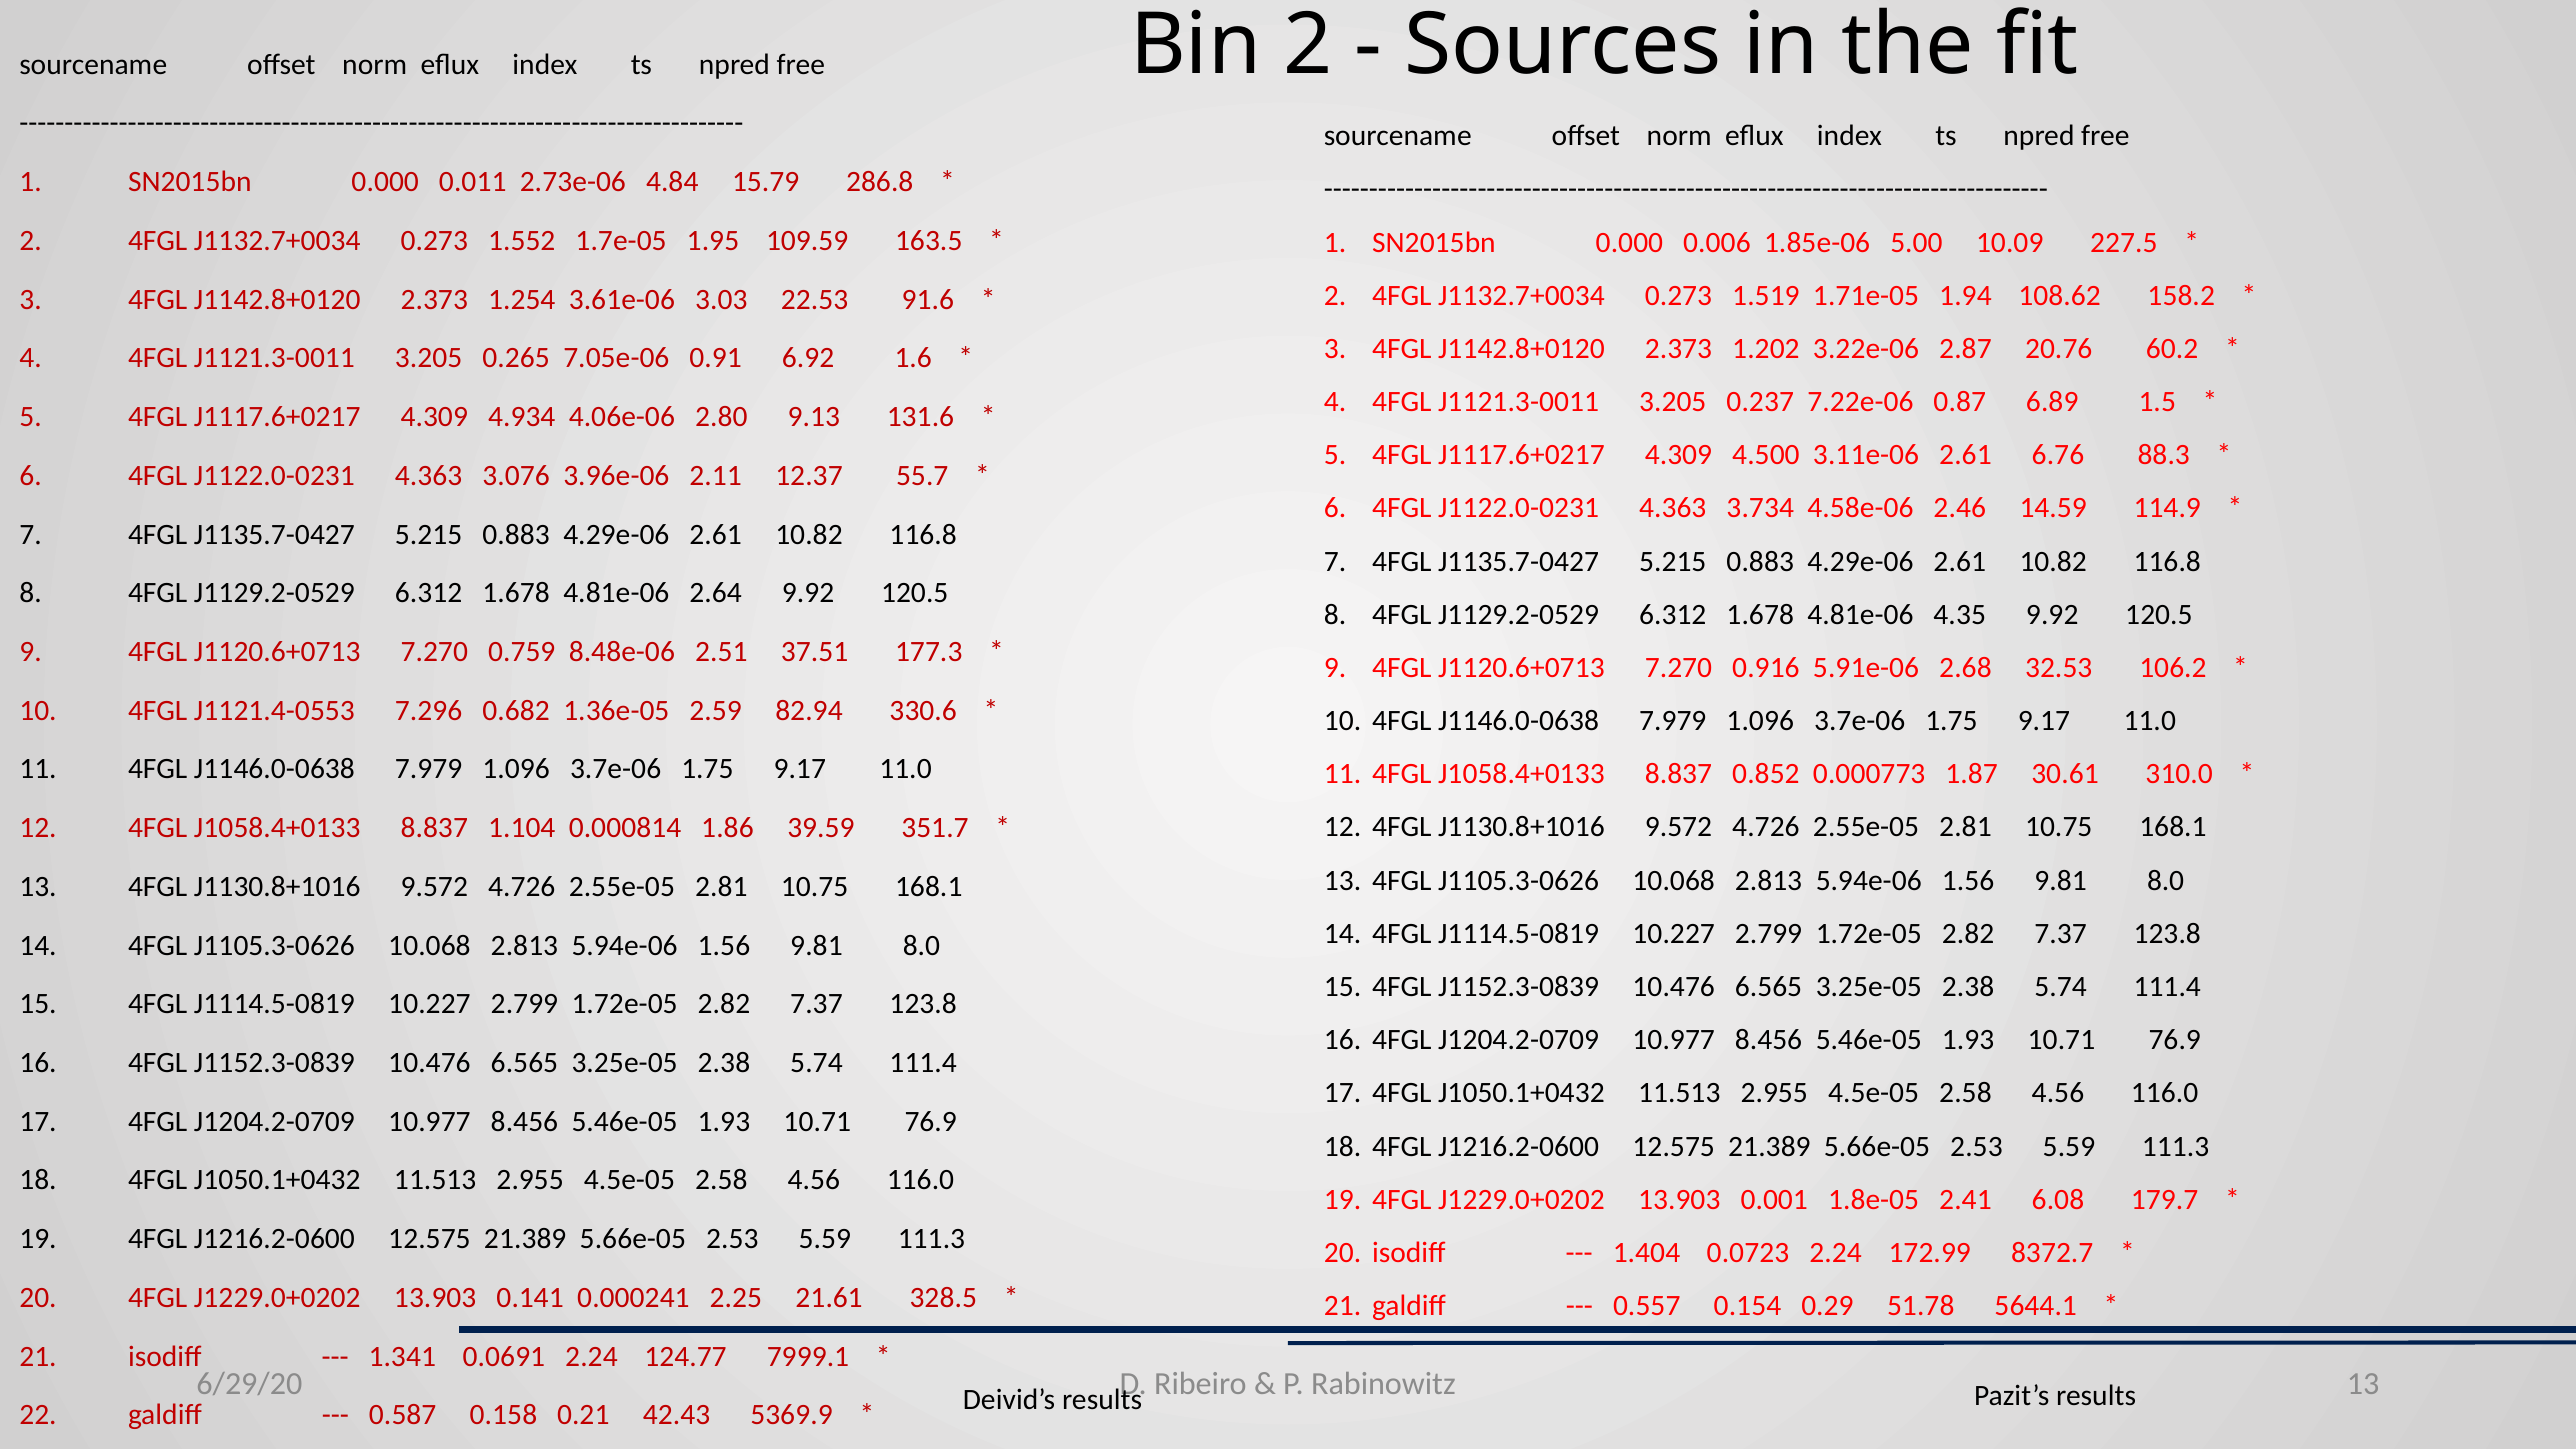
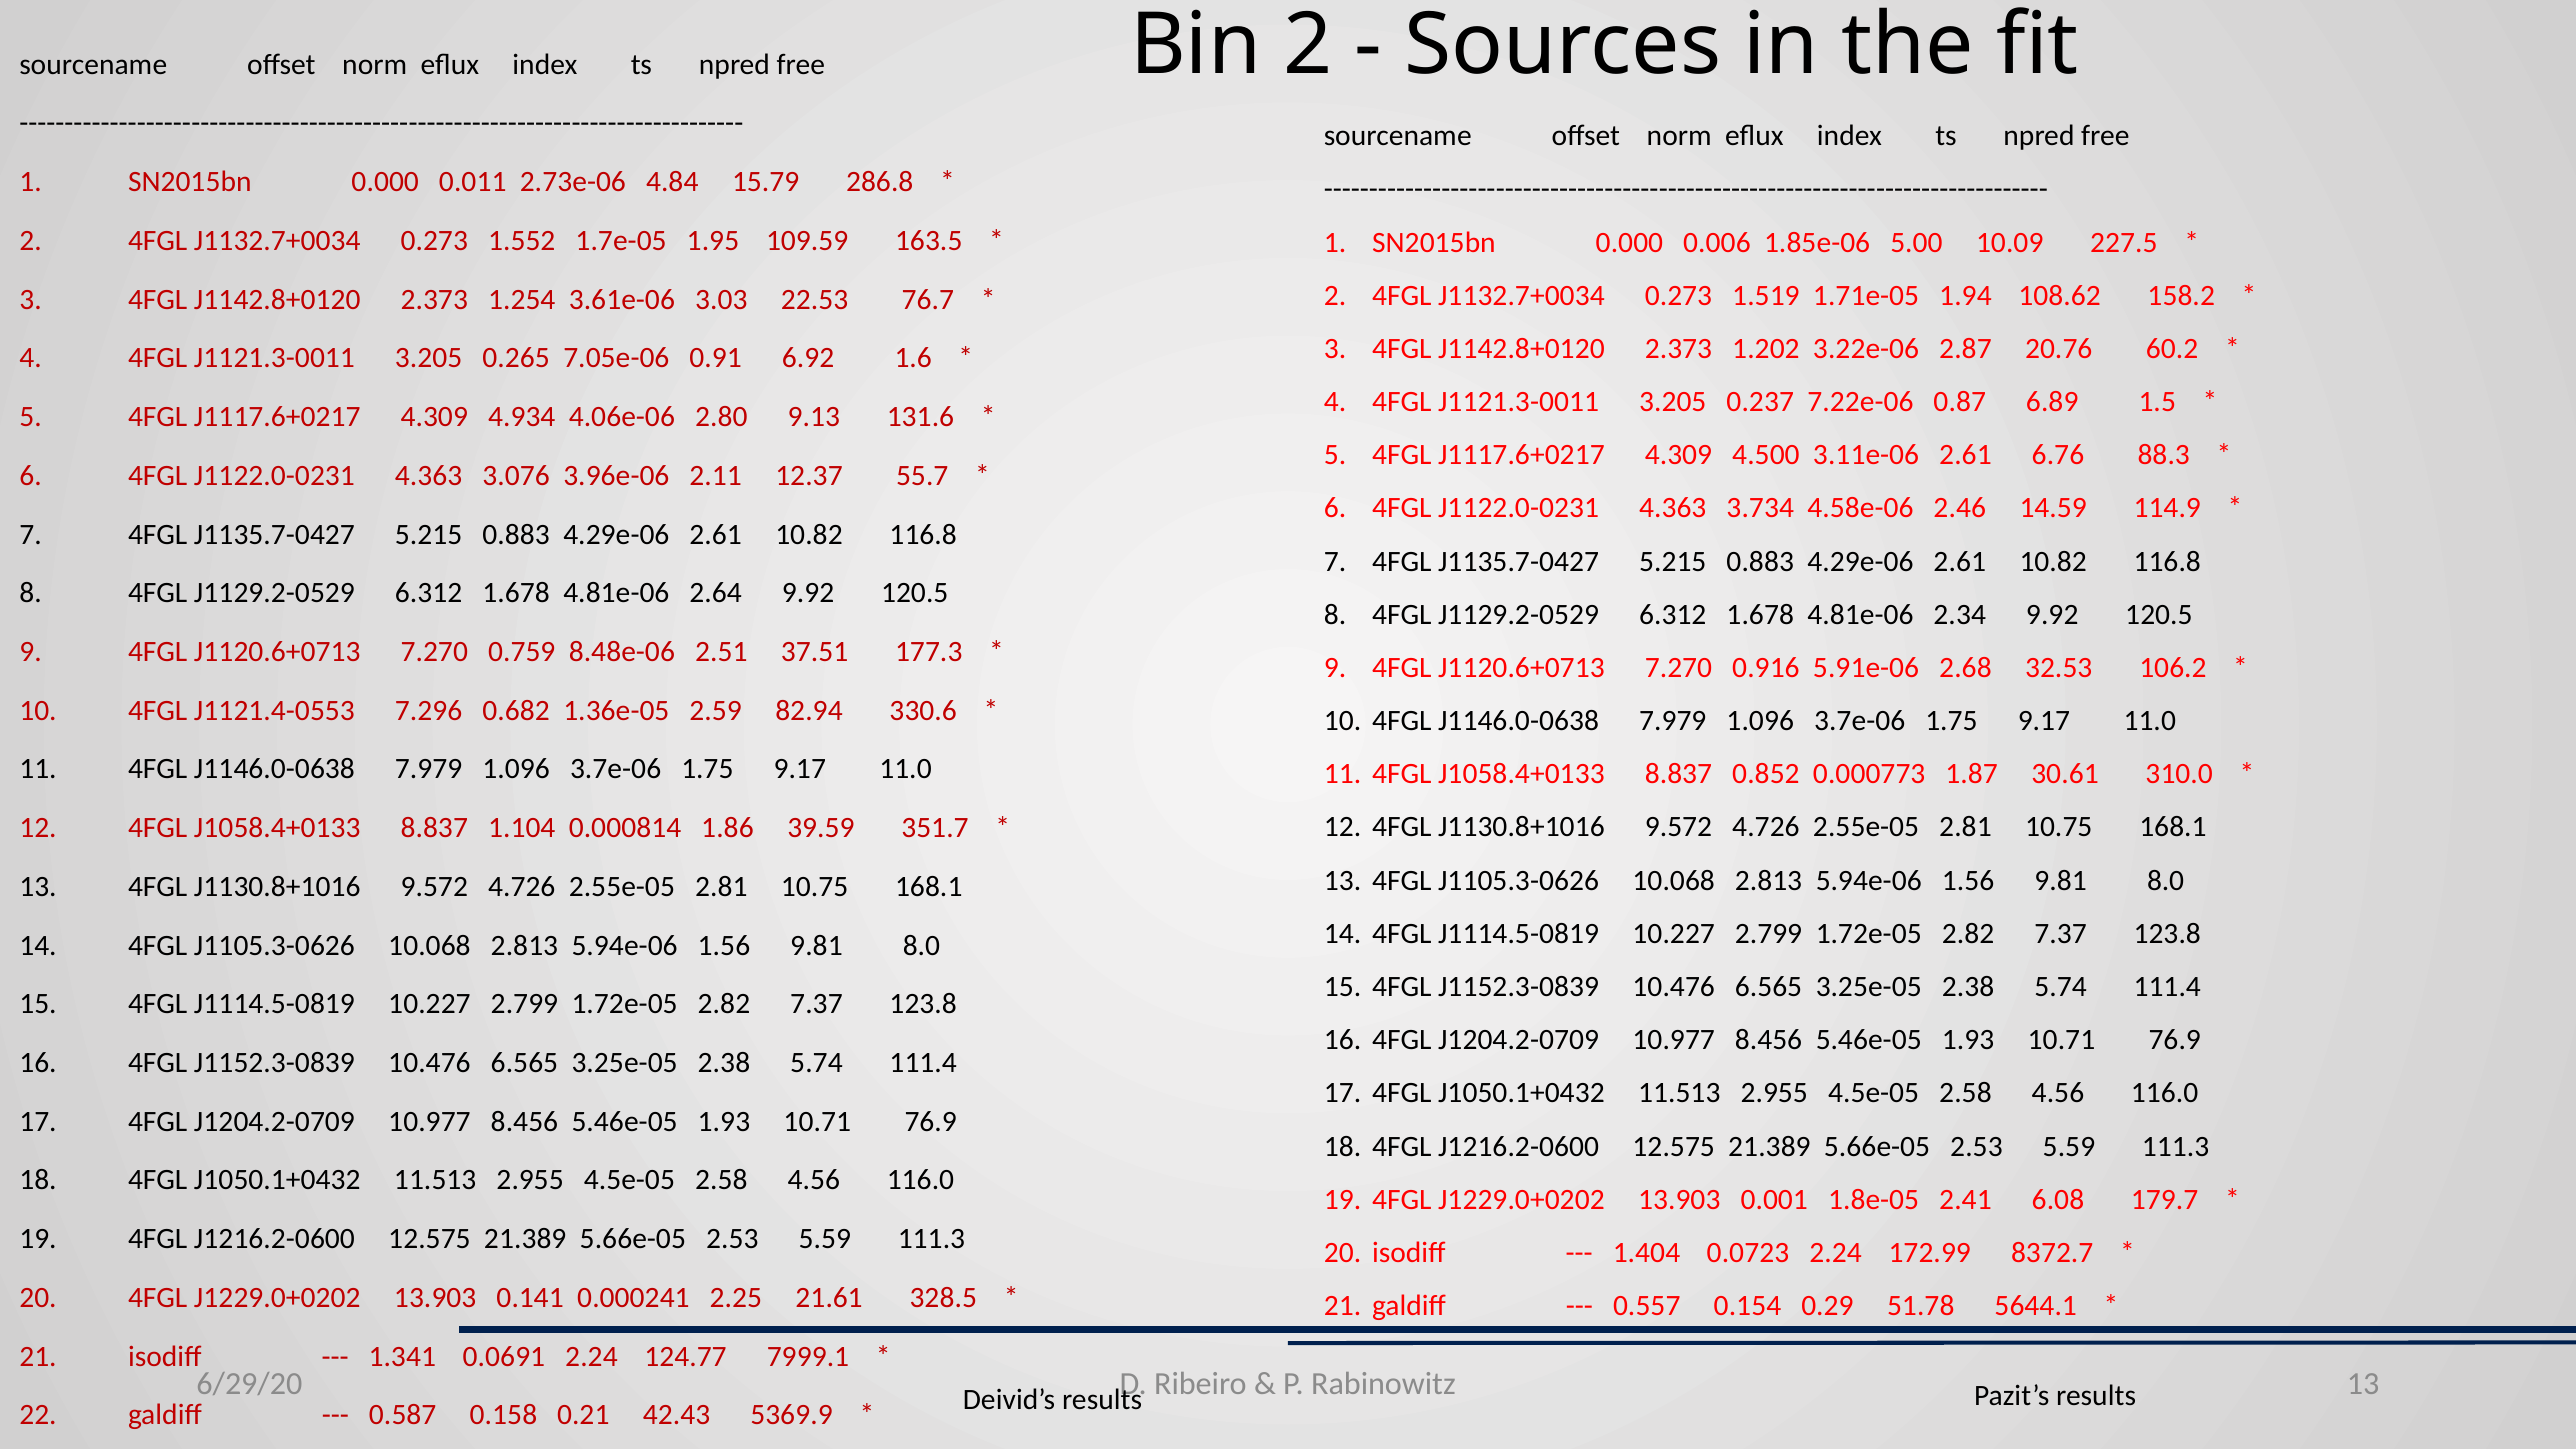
91.6: 91.6 -> 76.7
4.35: 4.35 -> 2.34
